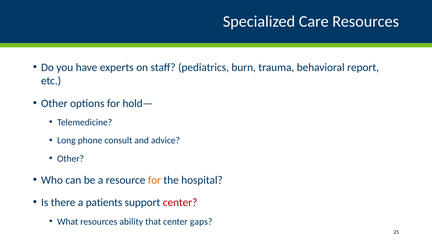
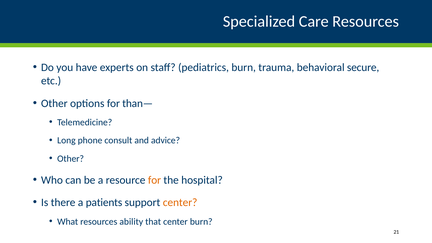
report: report -> secure
hold—: hold— -> than—
center at (180, 203) colour: red -> orange
center gaps: gaps -> burn
